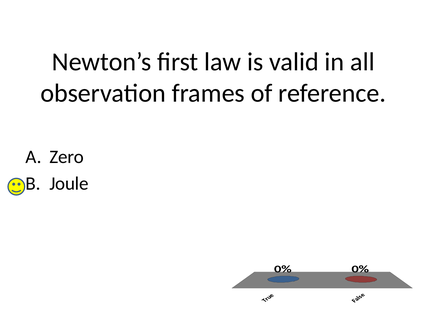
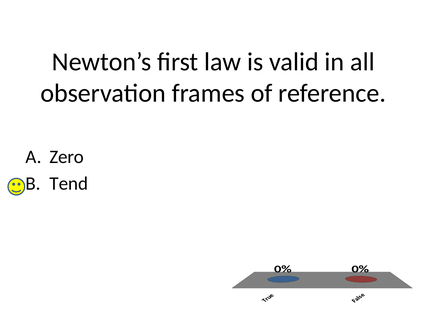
Joule: Joule -> Tend
